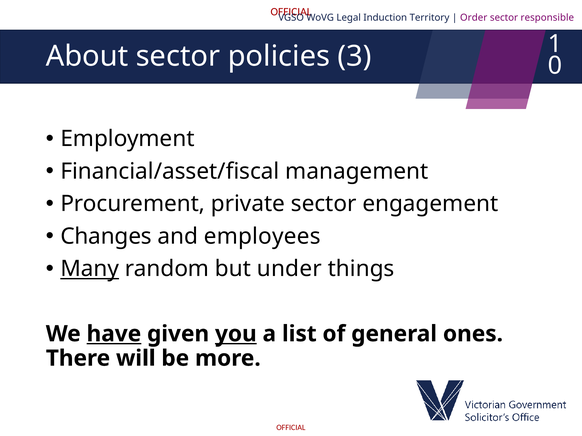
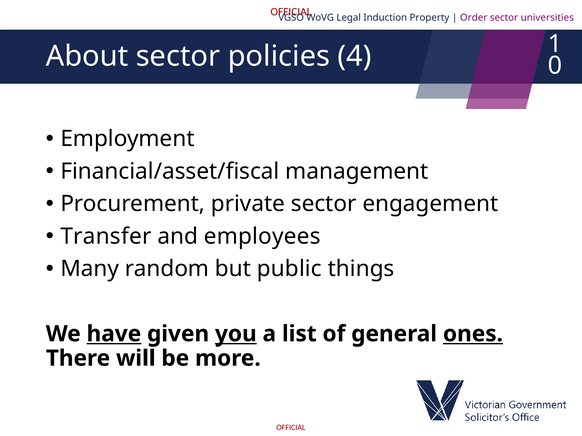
Territory: Territory -> Property
responsible: responsible -> universities
3: 3 -> 4
Changes: Changes -> Transfer
Many underline: present -> none
under: under -> public
ones underline: none -> present
